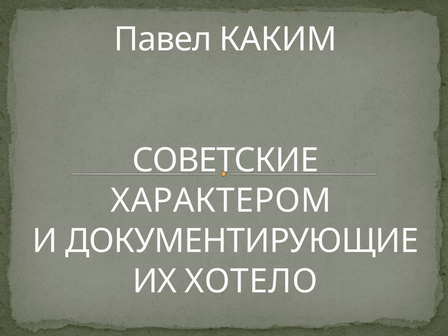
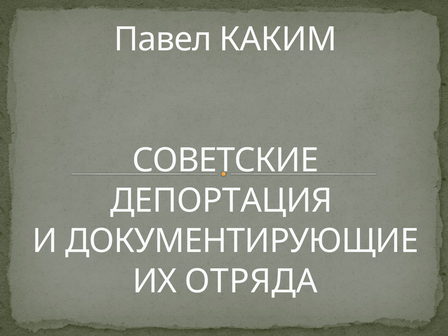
ХАРАКТЕРОМ: ХАРАКТЕРОМ -> ДЕПОРТАЦИЯ
ХОТЕЛО: ХОТЕЛО -> ОТРЯДА
